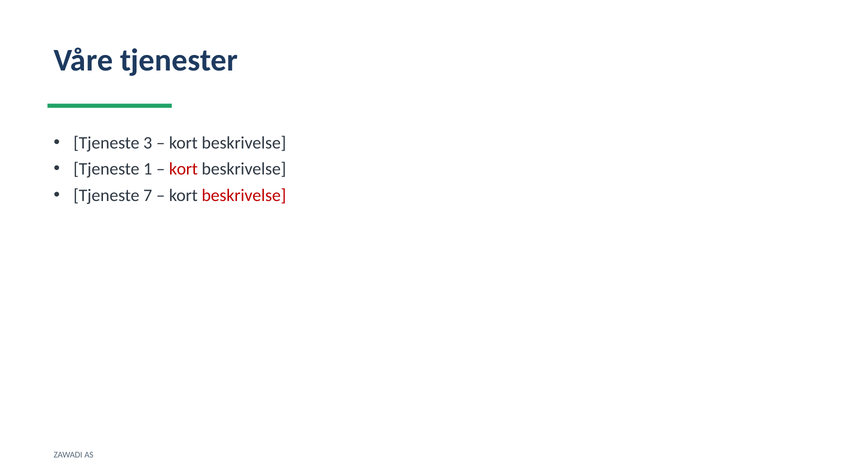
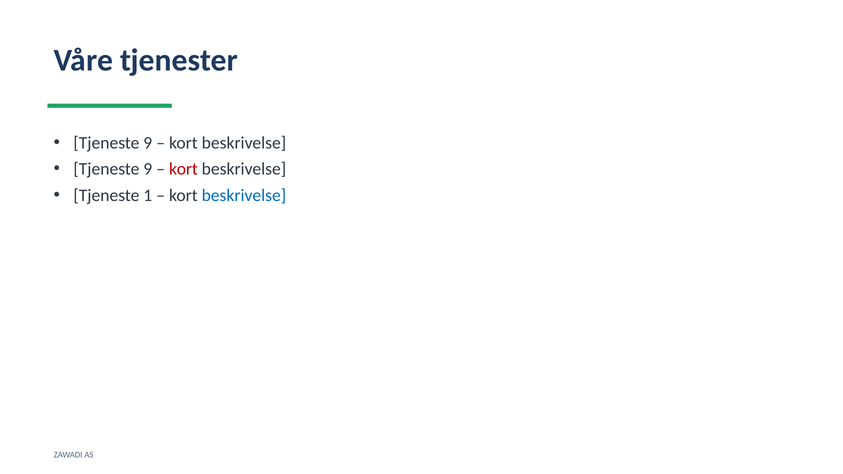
3 at (148, 143): 3 -> 9
1 at (148, 169): 1 -> 9
7: 7 -> 1
beskrivelse at (244, 195) colour: red -> blue
